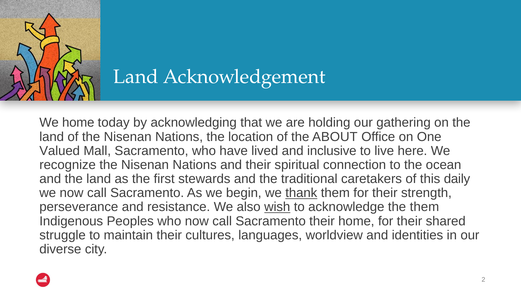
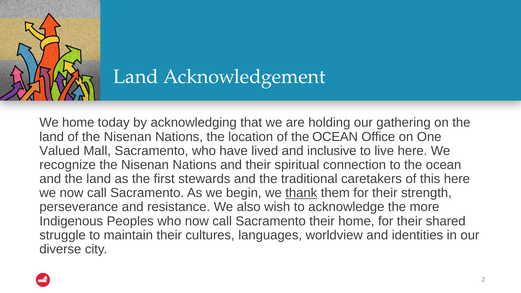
of the ABOUT: ABOUT -> OCEAN
this daily: daily -> here
wish underline: present -> none
the them: them -> more
